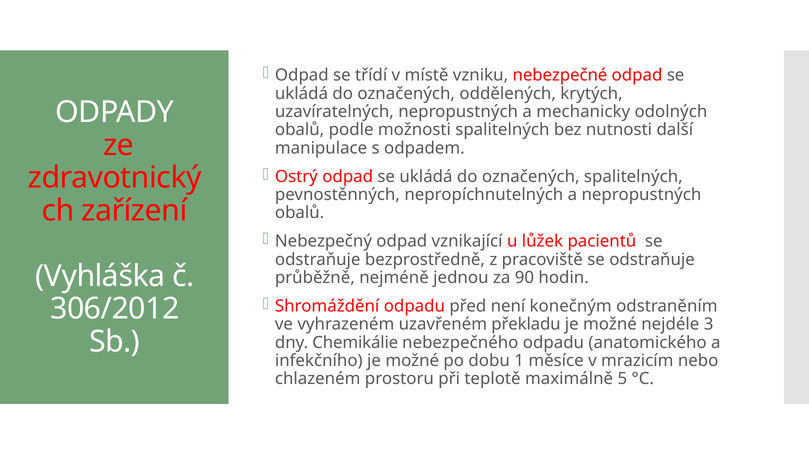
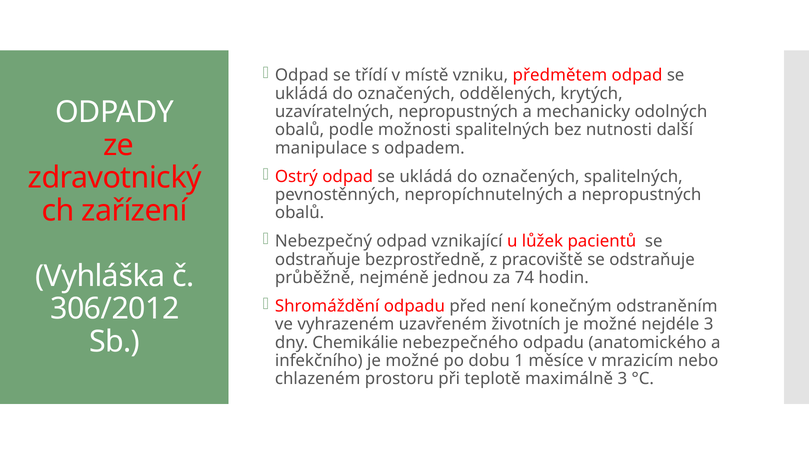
nebezpečné: nebezpečné -> předmětem
90: 90 -> 74
překladu: překladu -> životních
maximálně 5: 5 -> 3
